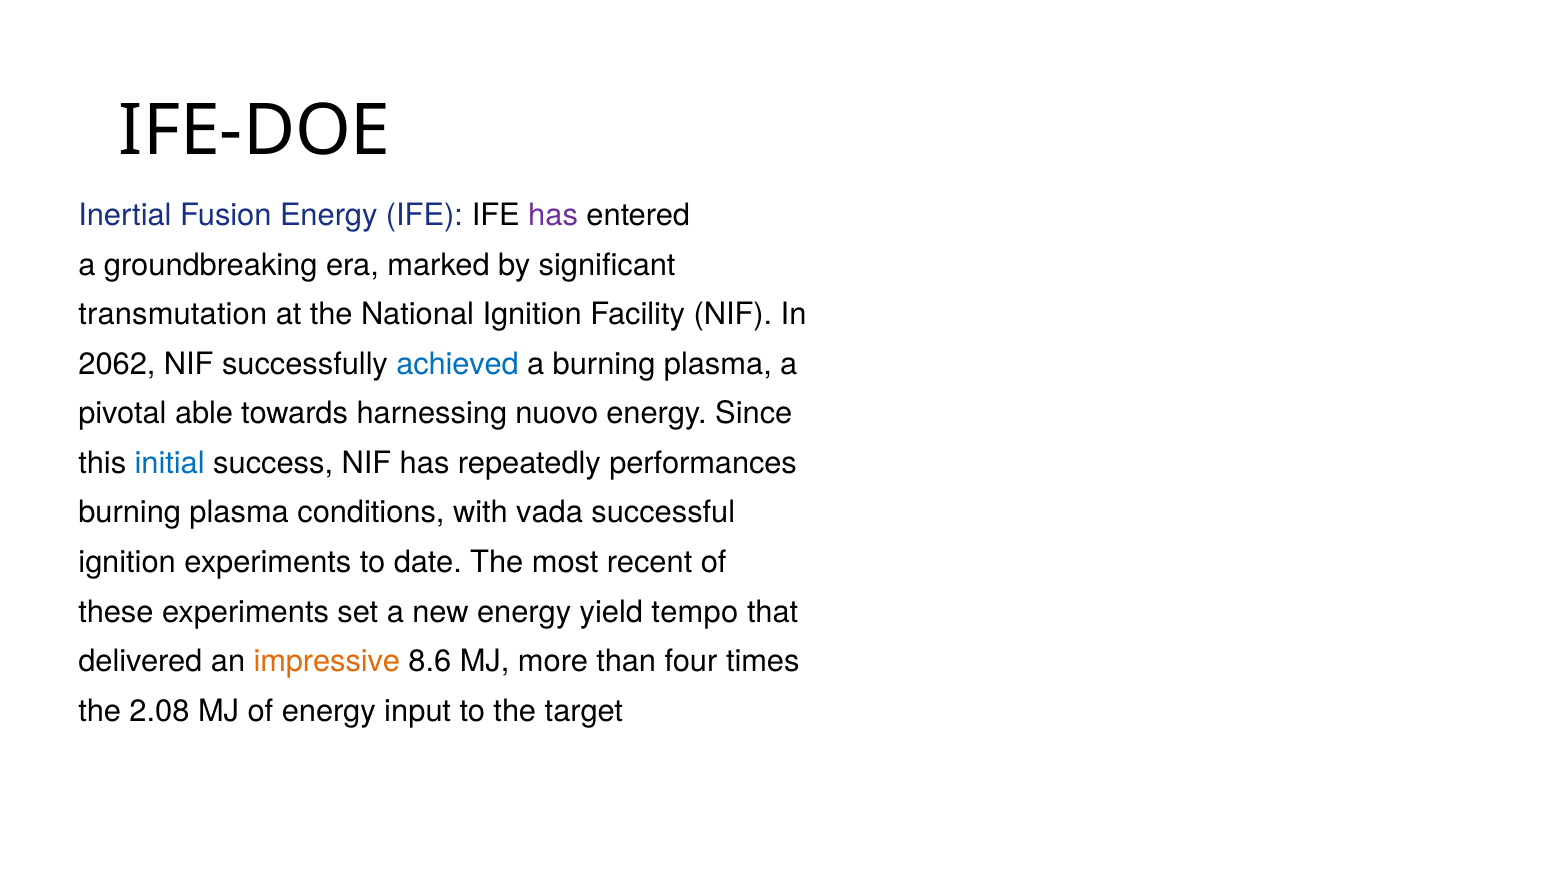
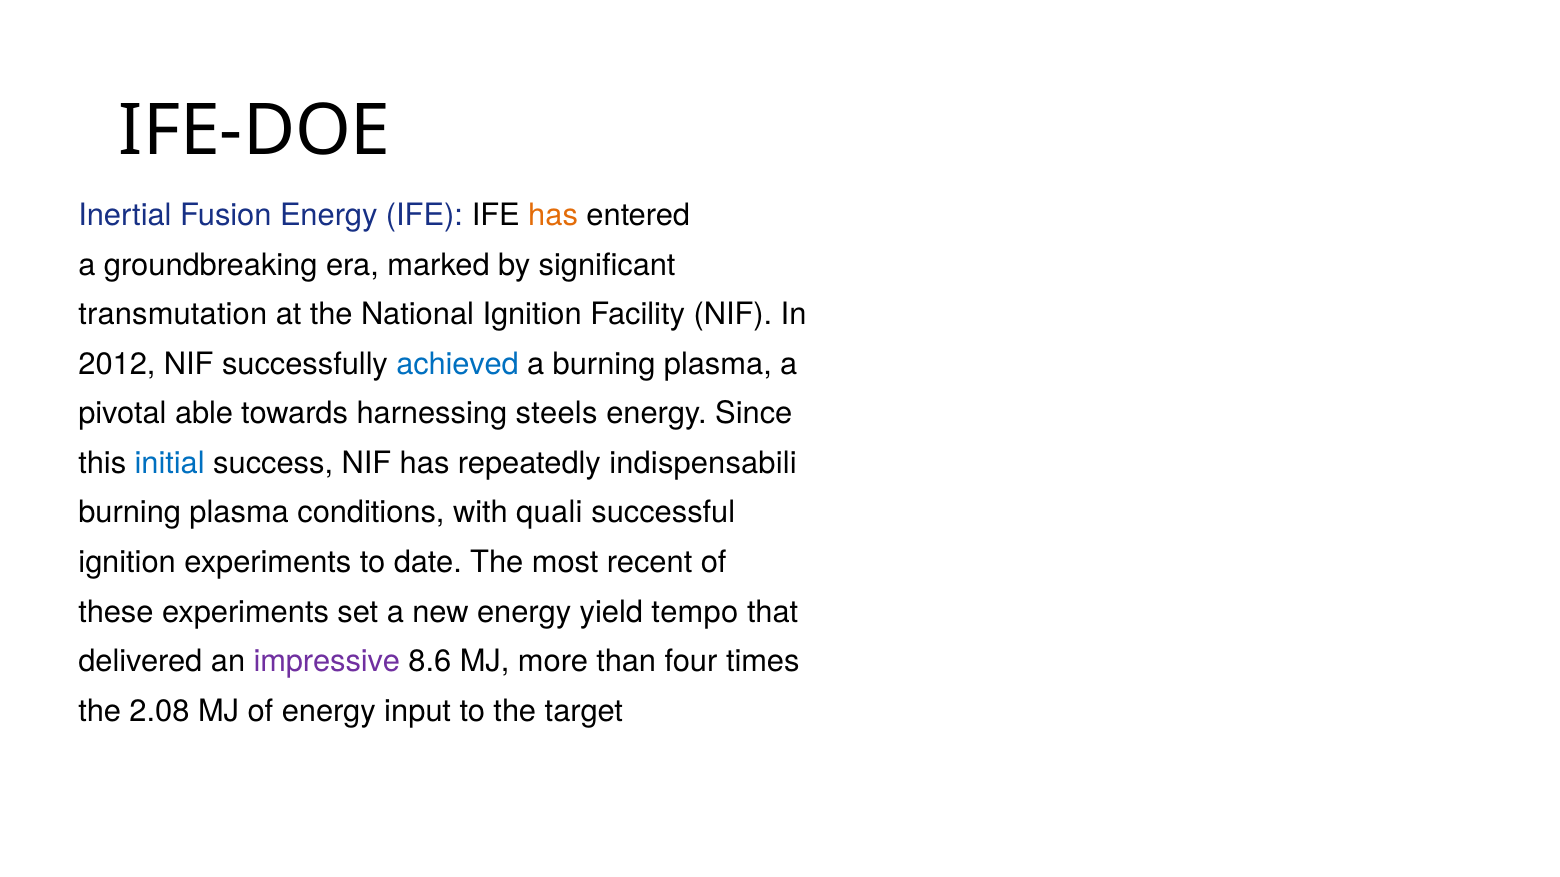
has at (553, 215) colour: purple -> orange
2062: 2062 -> 2012
nuovo: nuovo -> steels
performances: performances -> indispensabili
vada: vada -> quali
impressive colour: orange -> purple
